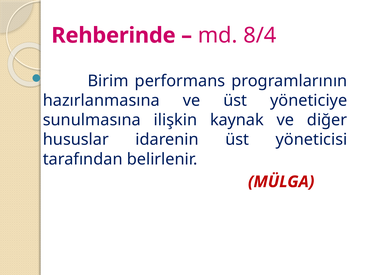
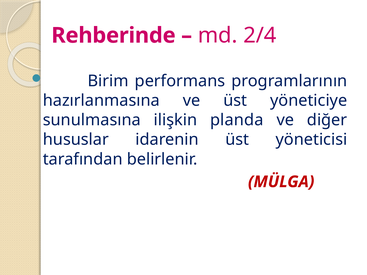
8/4: 8/4 -> 2/4
kaynak: kaynak -> planda
